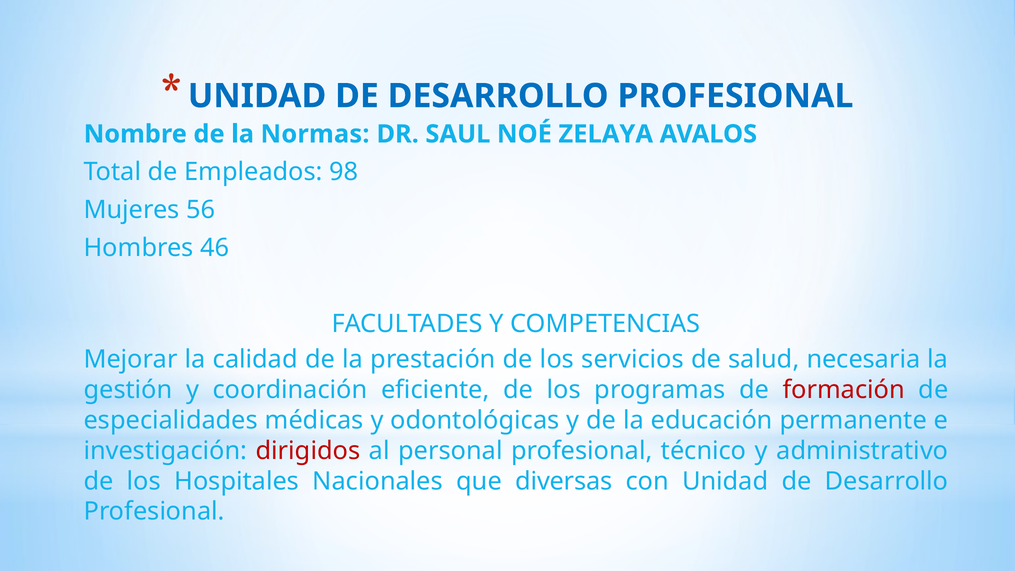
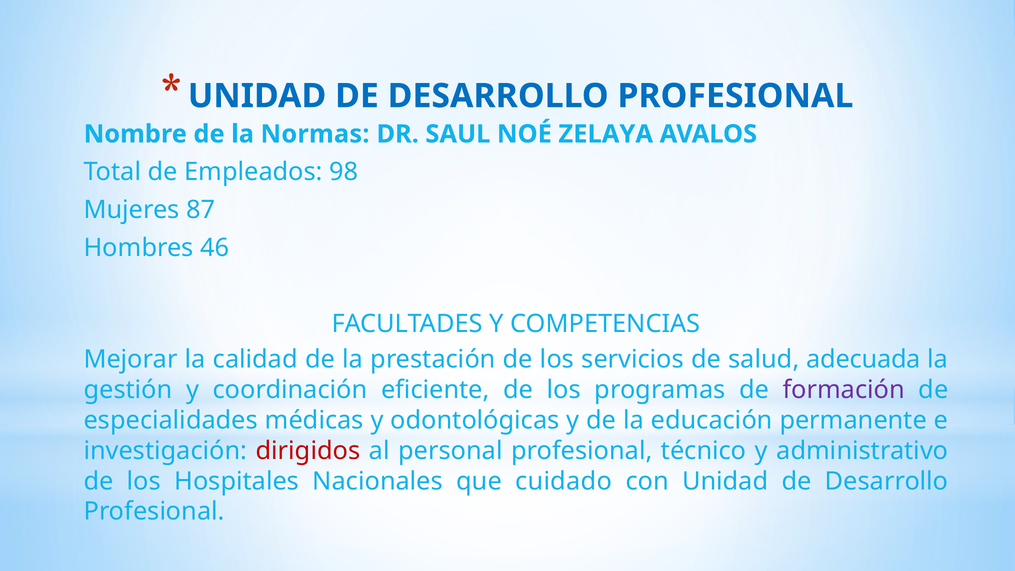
56: 56 -> 87
necesaria: necesaria -> adecuada
formación colour: red -> purple
diversas: diversas -> cuidado
